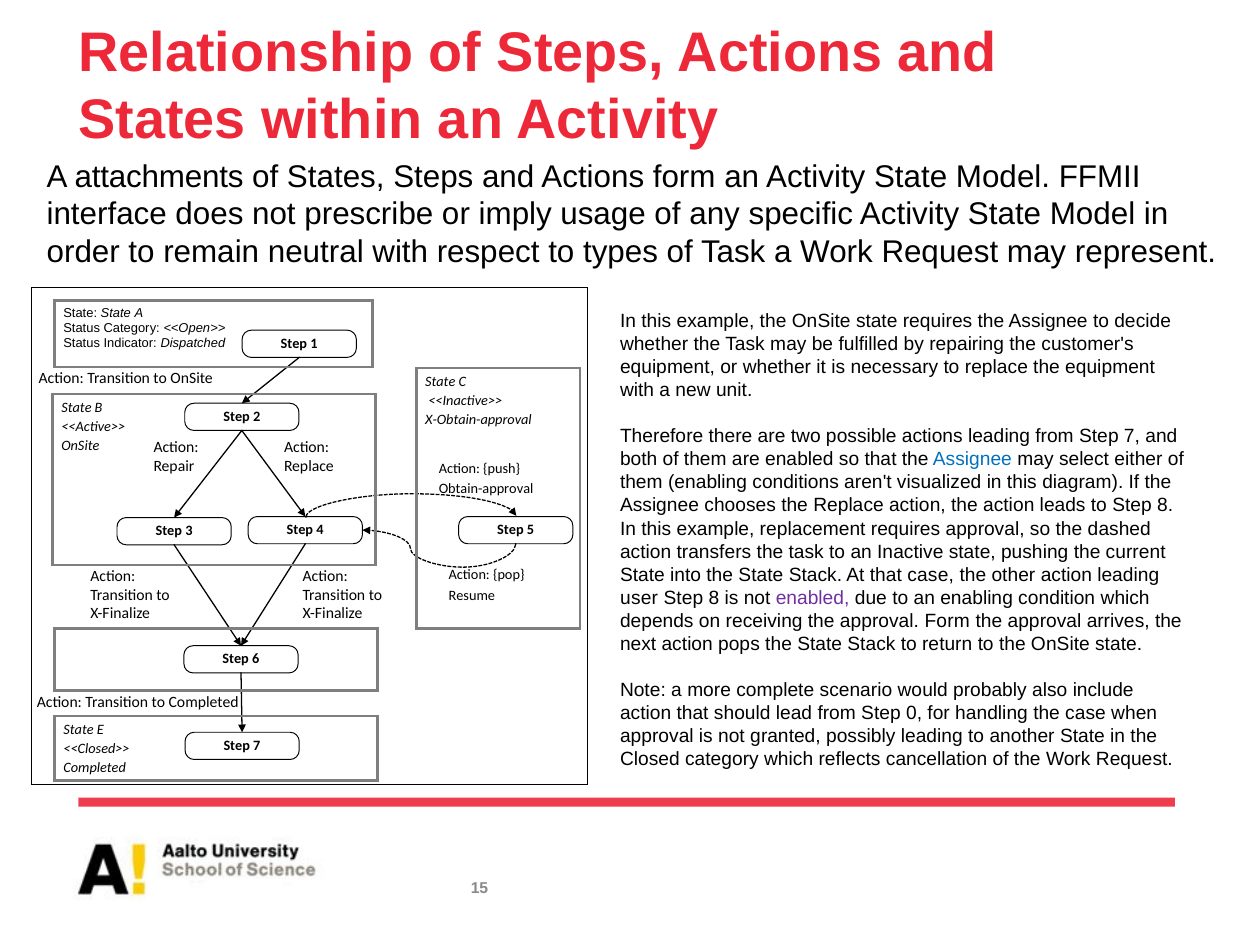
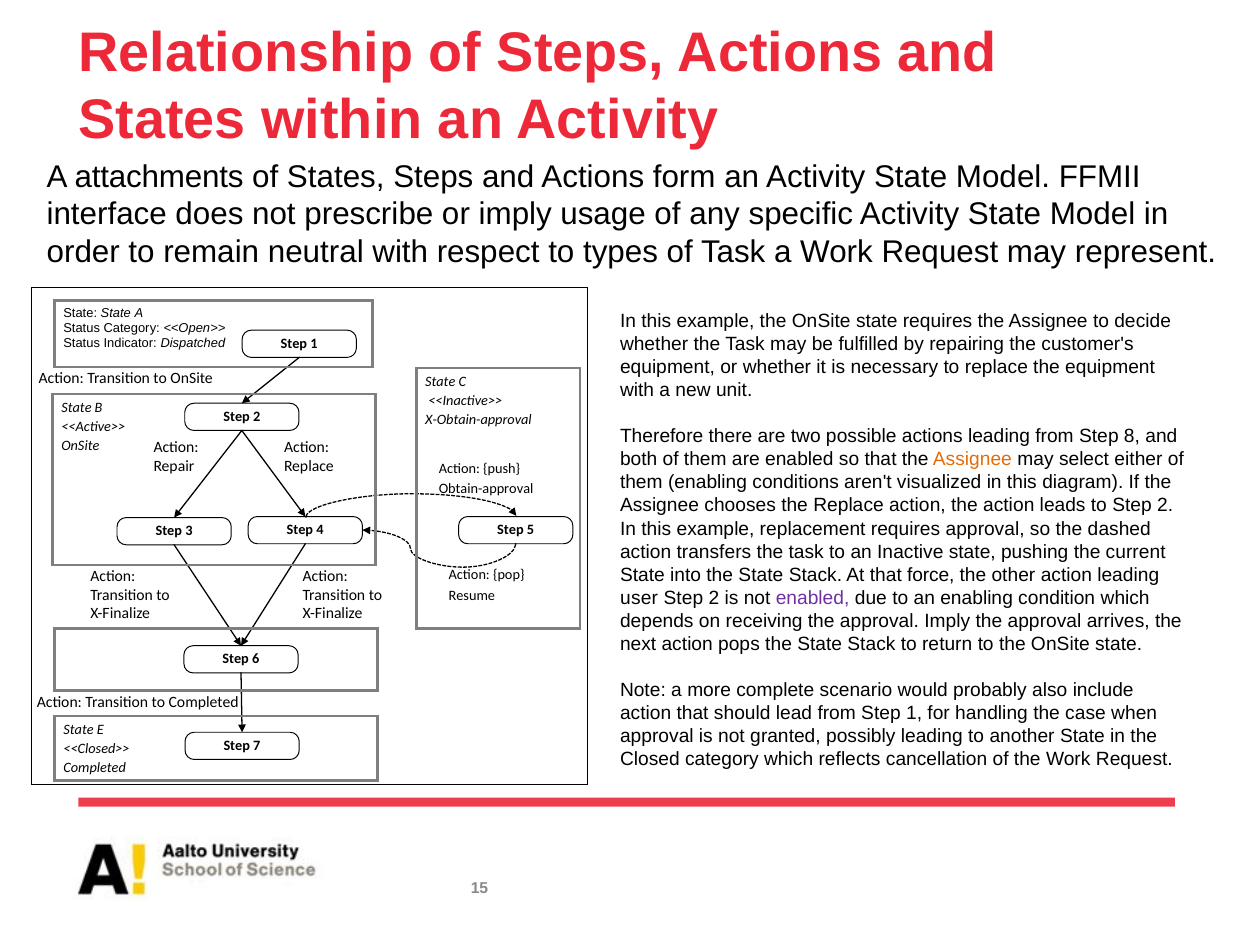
from Step 7: 7 -> 8
Assignee at (972, 460) colour: blue -> orange
to Step 8: 8 -> 2
that case: case -> force
8 at (714, 598): 8 -> 2
approval Form: Form -> Imply
from Step 0: 0 -> 1
